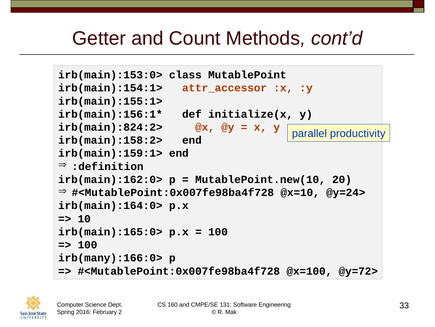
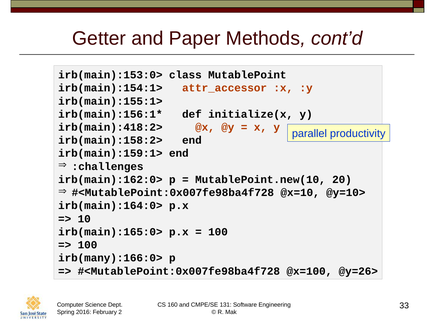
Count: Count -> Paper
irb(main):824:2>: irb(main):824:2> -> irb(main):418:2>
:definition: :definition -> :challenges
@y=24>: @y=24> -> @y=10>
@y=72>: @y=72> -> @y=26>
